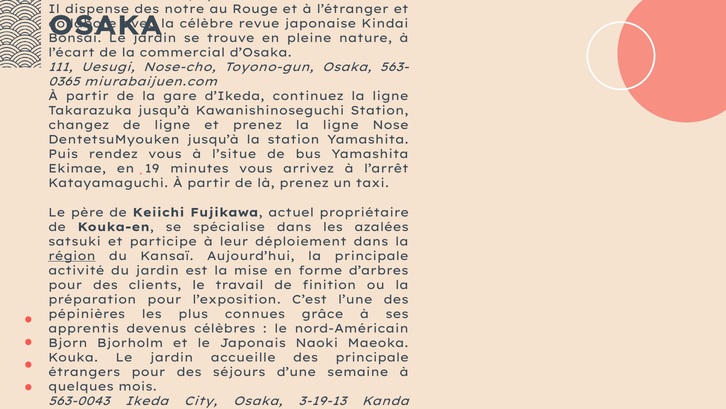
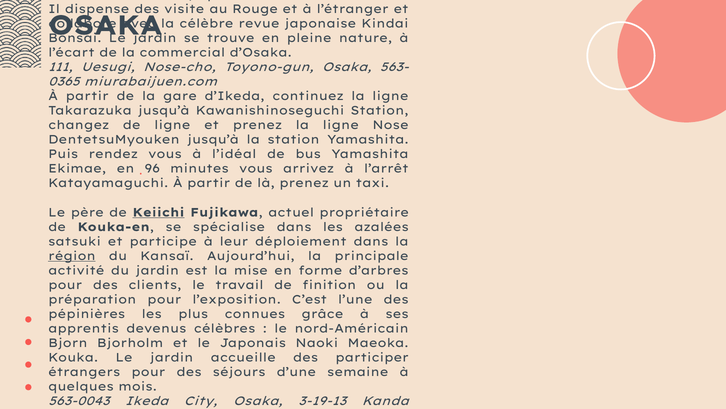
notre: notre -> visite
l’situe: l’situe -> l’idéal
19: 19 -> 96
Keiichi underline: none -> present
des principale: principale -> participer
